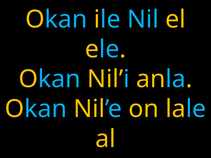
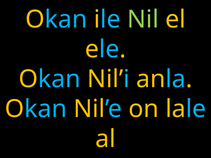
Nil colour: light blue -> light green
